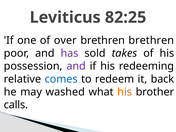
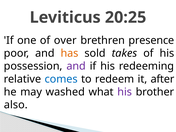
82:25: 82:25 -> 20:25
brethren brethren: brethren -> presence
has colour: purple -> orange
back: back -> after
his at (125, 92) colour: orange -> purple
calls: calls -> also
